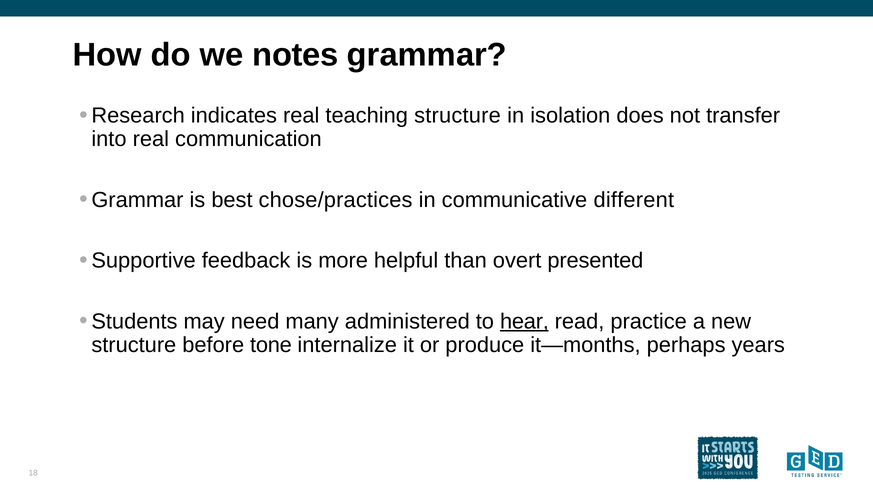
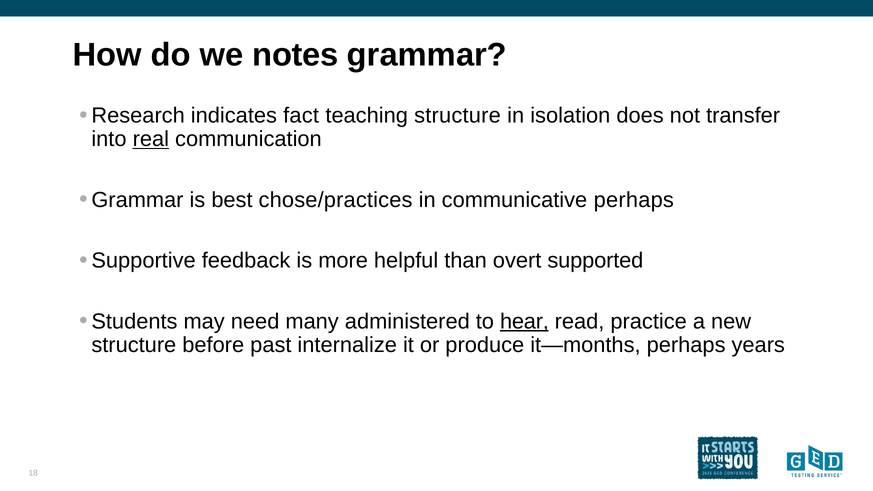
indicates real: real -> fact
real at (151, 139) underline: none -> present
communicative different: different -> perhaps
presented: presented -> supported
tone: tone -> past
